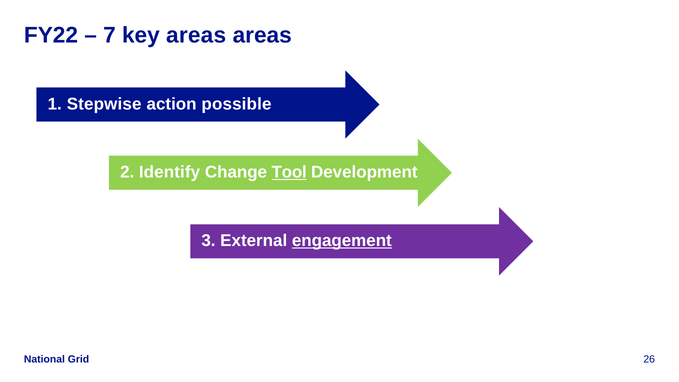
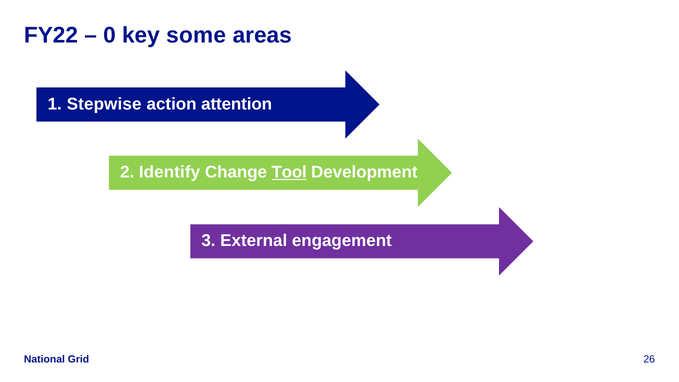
7: 7 -> 0
key areas: areas -> some
possible: possible -> attention
engagement underline: present -> none
